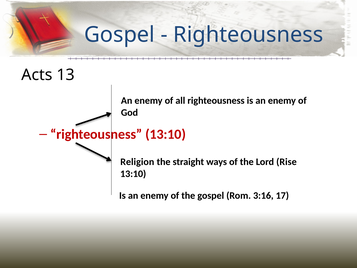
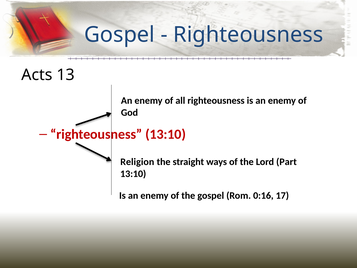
Rise: Rise -> Part
3:16: 3:16 -> 0:16
